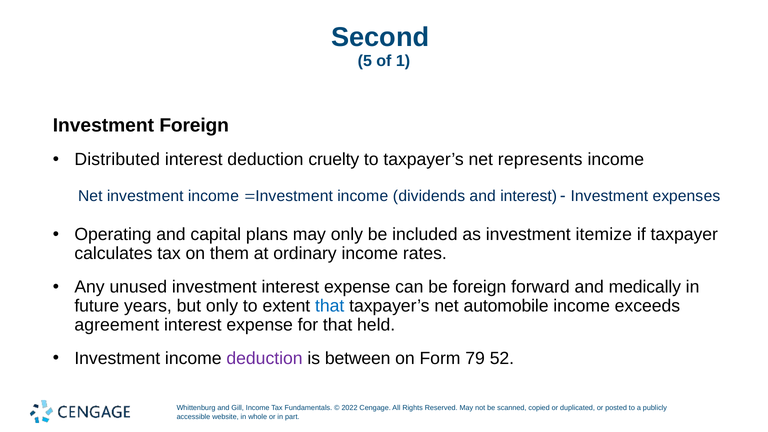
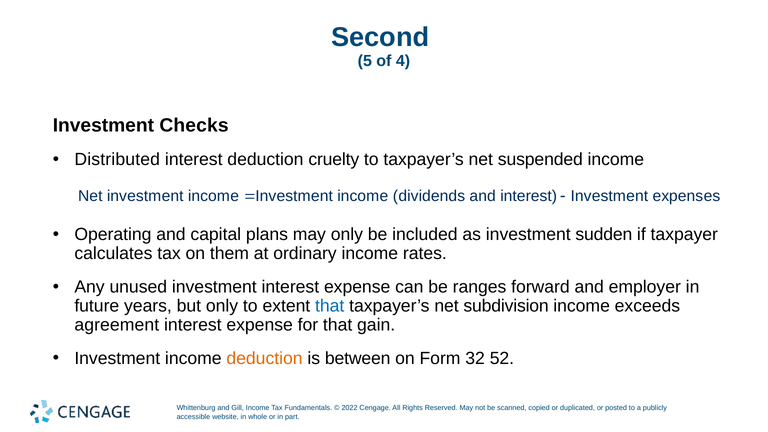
1: 1 -> 4
Investment Foreign: Foreign -> Checks
represents: represents -> suspended
itemize: itemize -> sudden
be foreign: foreign -> ranges
medically: medically -> employer
automobile: automobile -> subdivision
held: held -> gain
deduction at (265, 358) colour: purple -> orange
79: 79 -> 32
